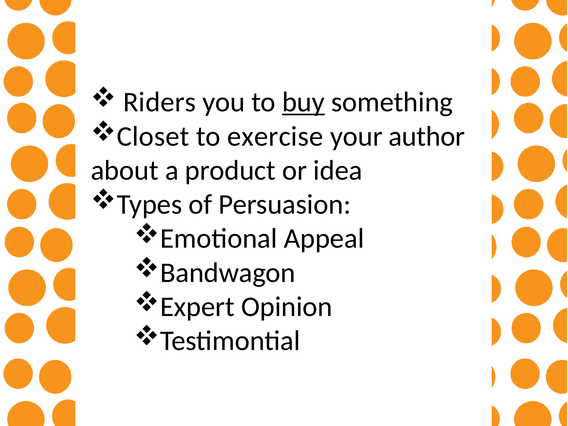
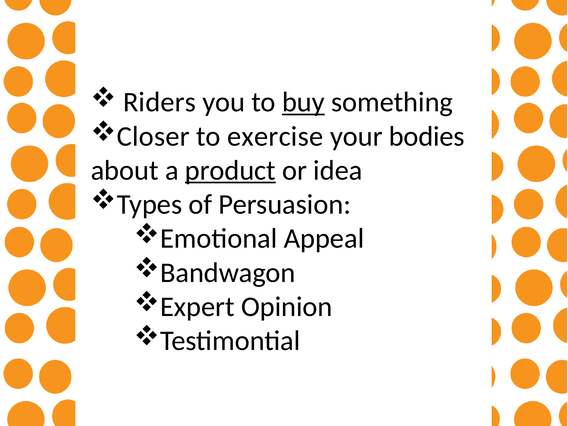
Closet: Closet -> Closer
author: author -> bodies
product underline: none -> present
